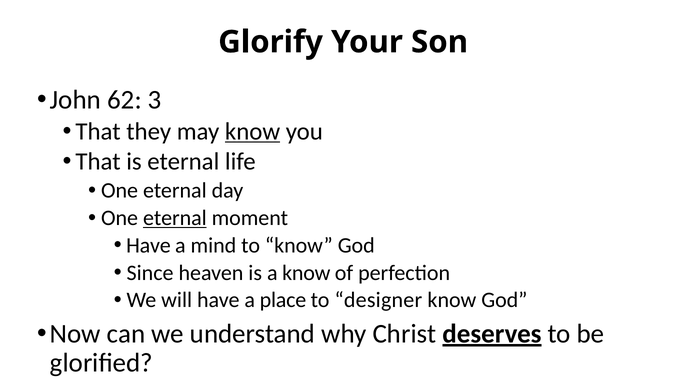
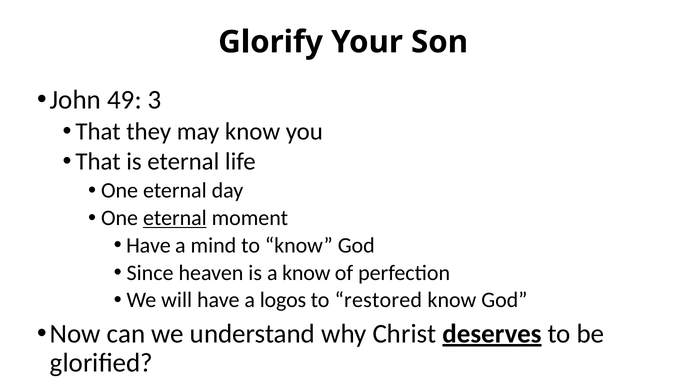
62: 62 -> 49
know at (253, 131) underline: present -> none
place: place -> logos
designer: designer -> restored
